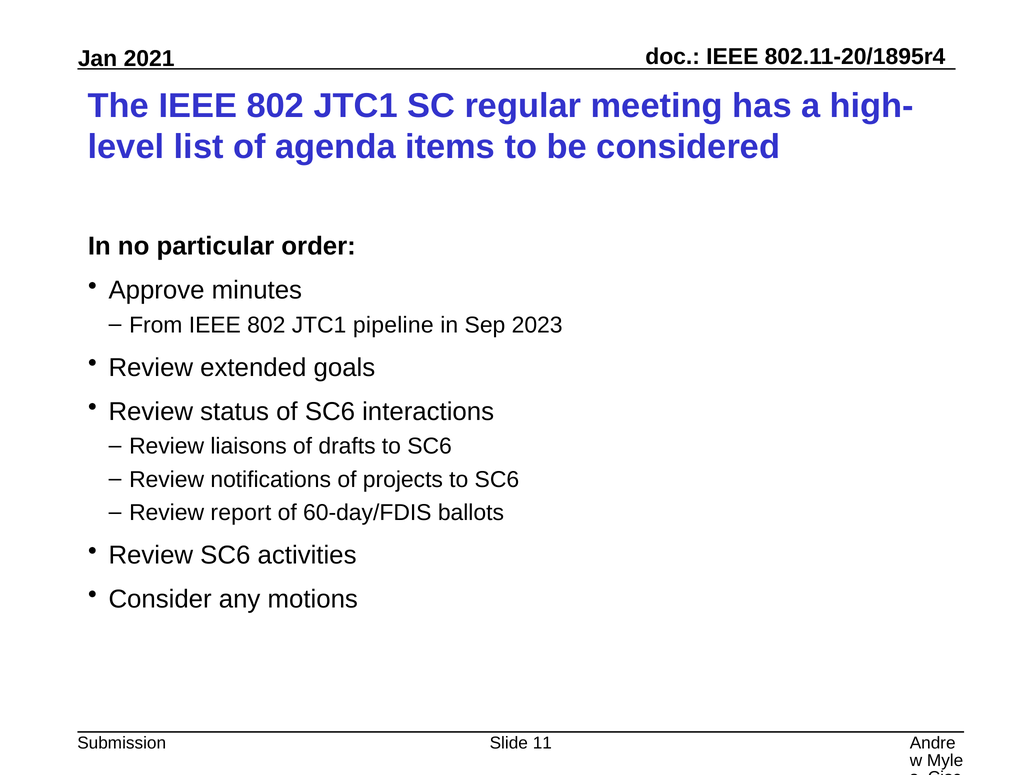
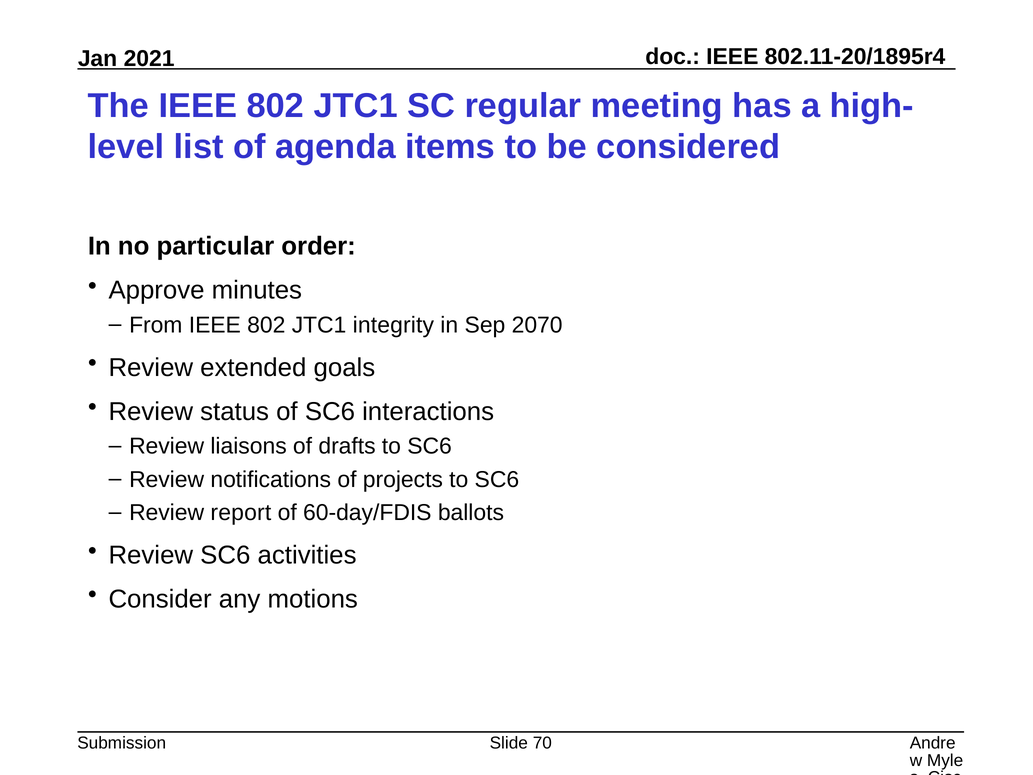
pipeline: pipeline -> integrity
2023: 2023 -> 2070
11: 11 -> 70
